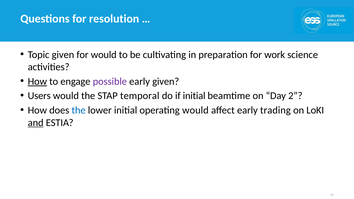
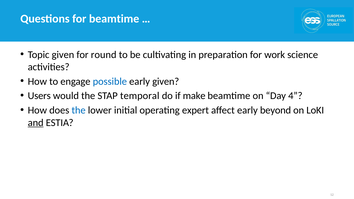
for resolution: resolution -> beamtime
for would: would -> round
How at (37, 81) underline: present -> none
possible colour: purple -> blue
if initial: initial -> make
2: 2 -> 4
operating would: would -> expert
trading: trading -> beyond
